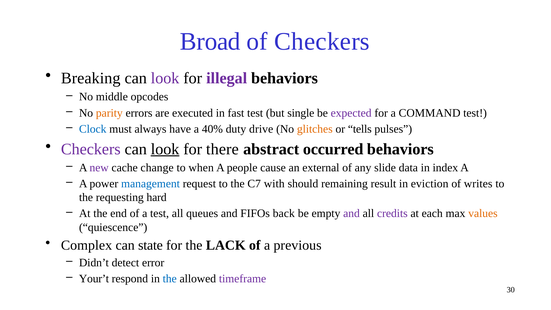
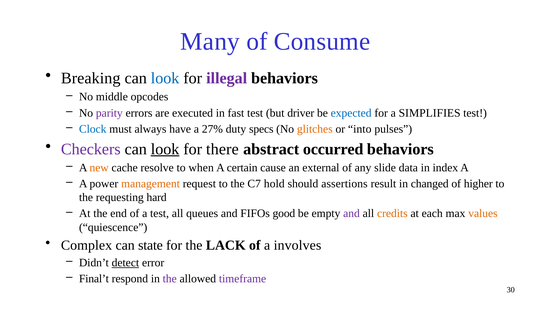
Broad: Broad -> Many
of Checkers: Checkers -> Consume
look at (165, 78) colour: purple -> blue
parity colour: orange -> purple
single: single -> driver
expected colour: purple -> blue
COMMAND: COMMAND -> SIMPLIFIES
40%: 40% -> 27%
drive: drive -> specs
tells: tells -> into
new colour: purple -> orange
change: change -> resolve
people: people -> certain
management colour: blue -> orange
with: with -> hold
remaining: remaining -> assertions
eviction: eviction -> changed
writes: writes -> higher
back: back -> good
credits colour: purple -> orange
previous: previous -> involves
detect underline: none -> present
Your’t: Your’t -> Final’t
the at (170, 279) colour: blue -> purple
